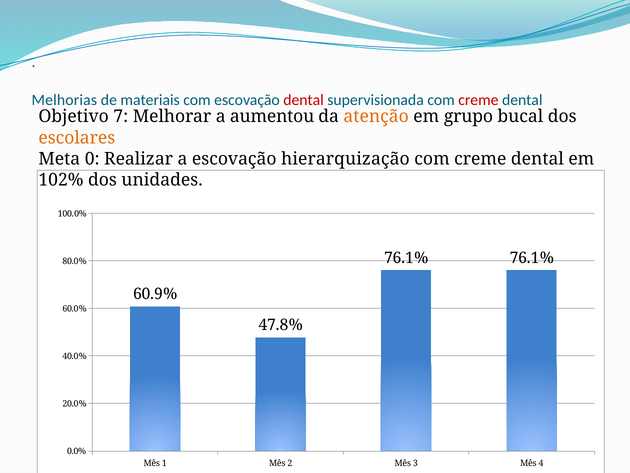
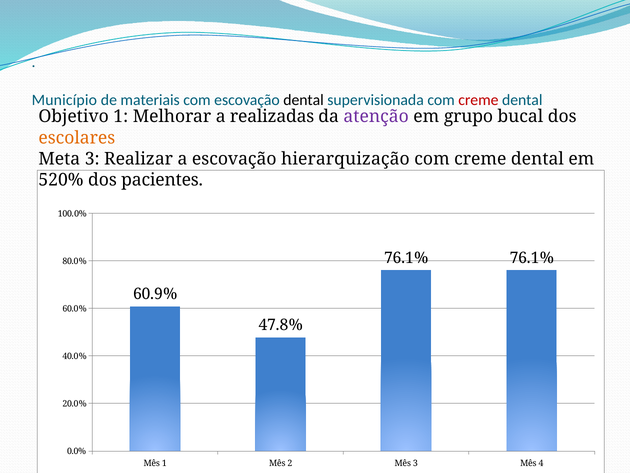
Melhorias: Melhorias -> Município
dental at (304, 100) colour: red -> black
Objetivo 7: 7 -> 1
aumentou: aumentou -> realizadas
atenção colour: orange -> purple
Meta 0: 0 -> 3
102%: 102% -> 520%
unidades: unidades -> pacientes
